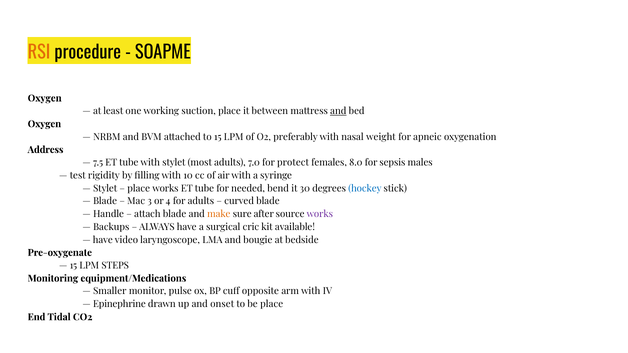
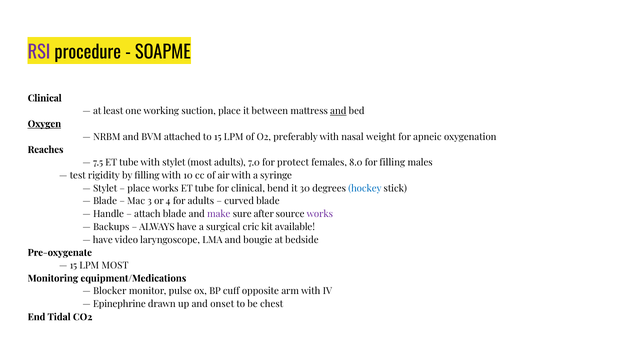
RSI colour: orange -> purple
Oxygen at (45, 98): Oxygen -> Clinical
Oxygen at (44, 124) underline: none -> present
Address: Address -> Reaches
for sepsis: sepsis -> filling
for needed: needed -> clinical
make colour: orange -> purple
LPM STEPS: STEPS -> MOST
Smaller: Smaller -> Blocker
be place: place -> chest
